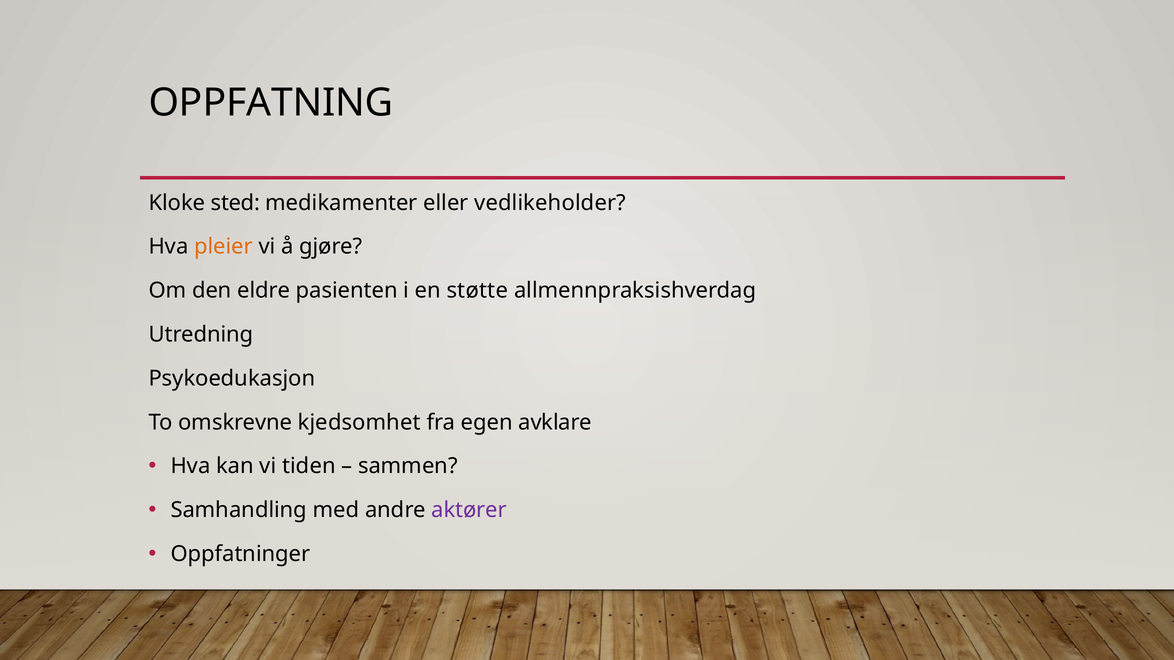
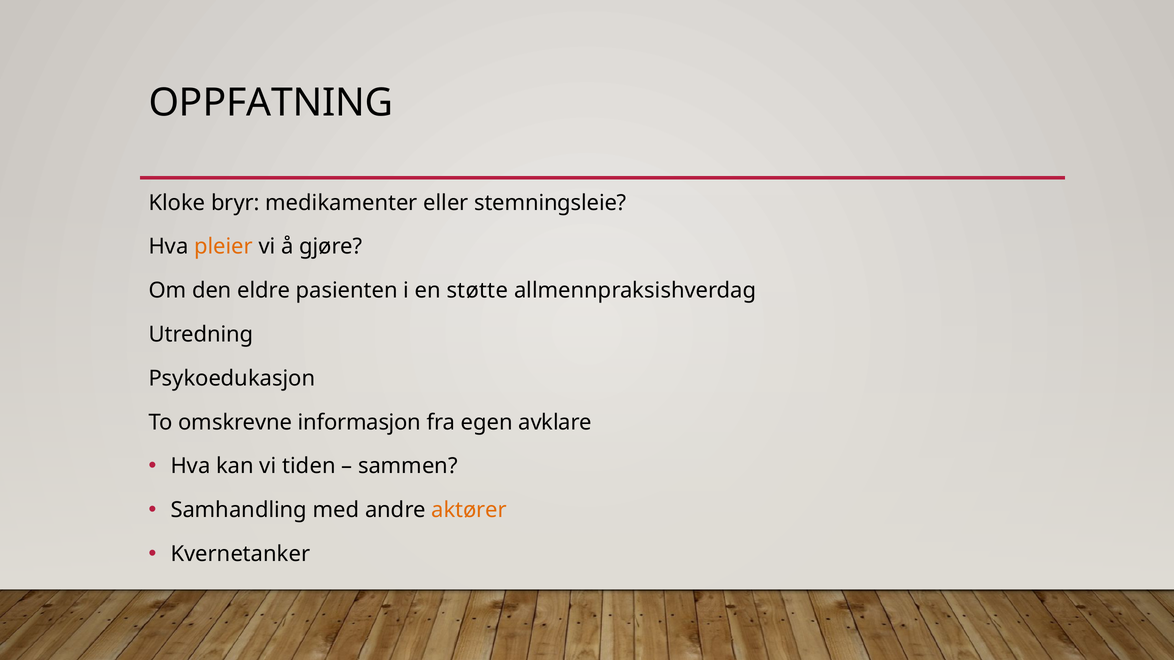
sted: sted -> bryr
vedlikeholder: vedlikeholder -> stemningsleie
kjedsomhet: kjedsomhet -> informasjon
aktører colour: purple -> orange
Oppfatninger: Oppfatninger -> Kvernetanker
